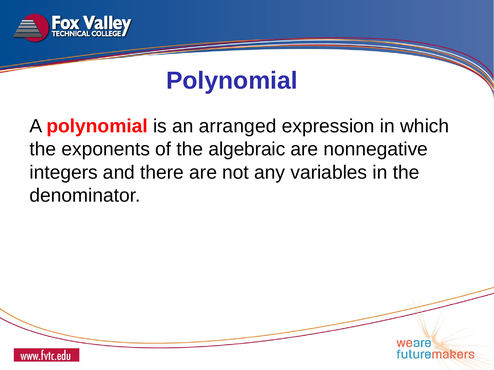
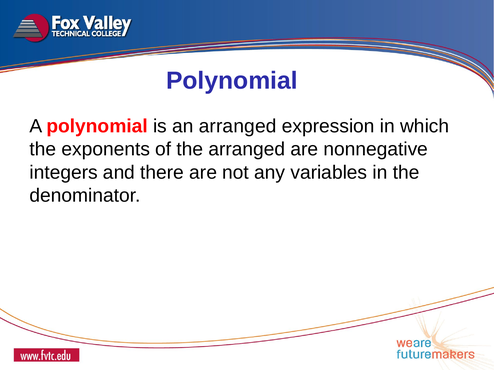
the algebraic: algebraic -> arranged
